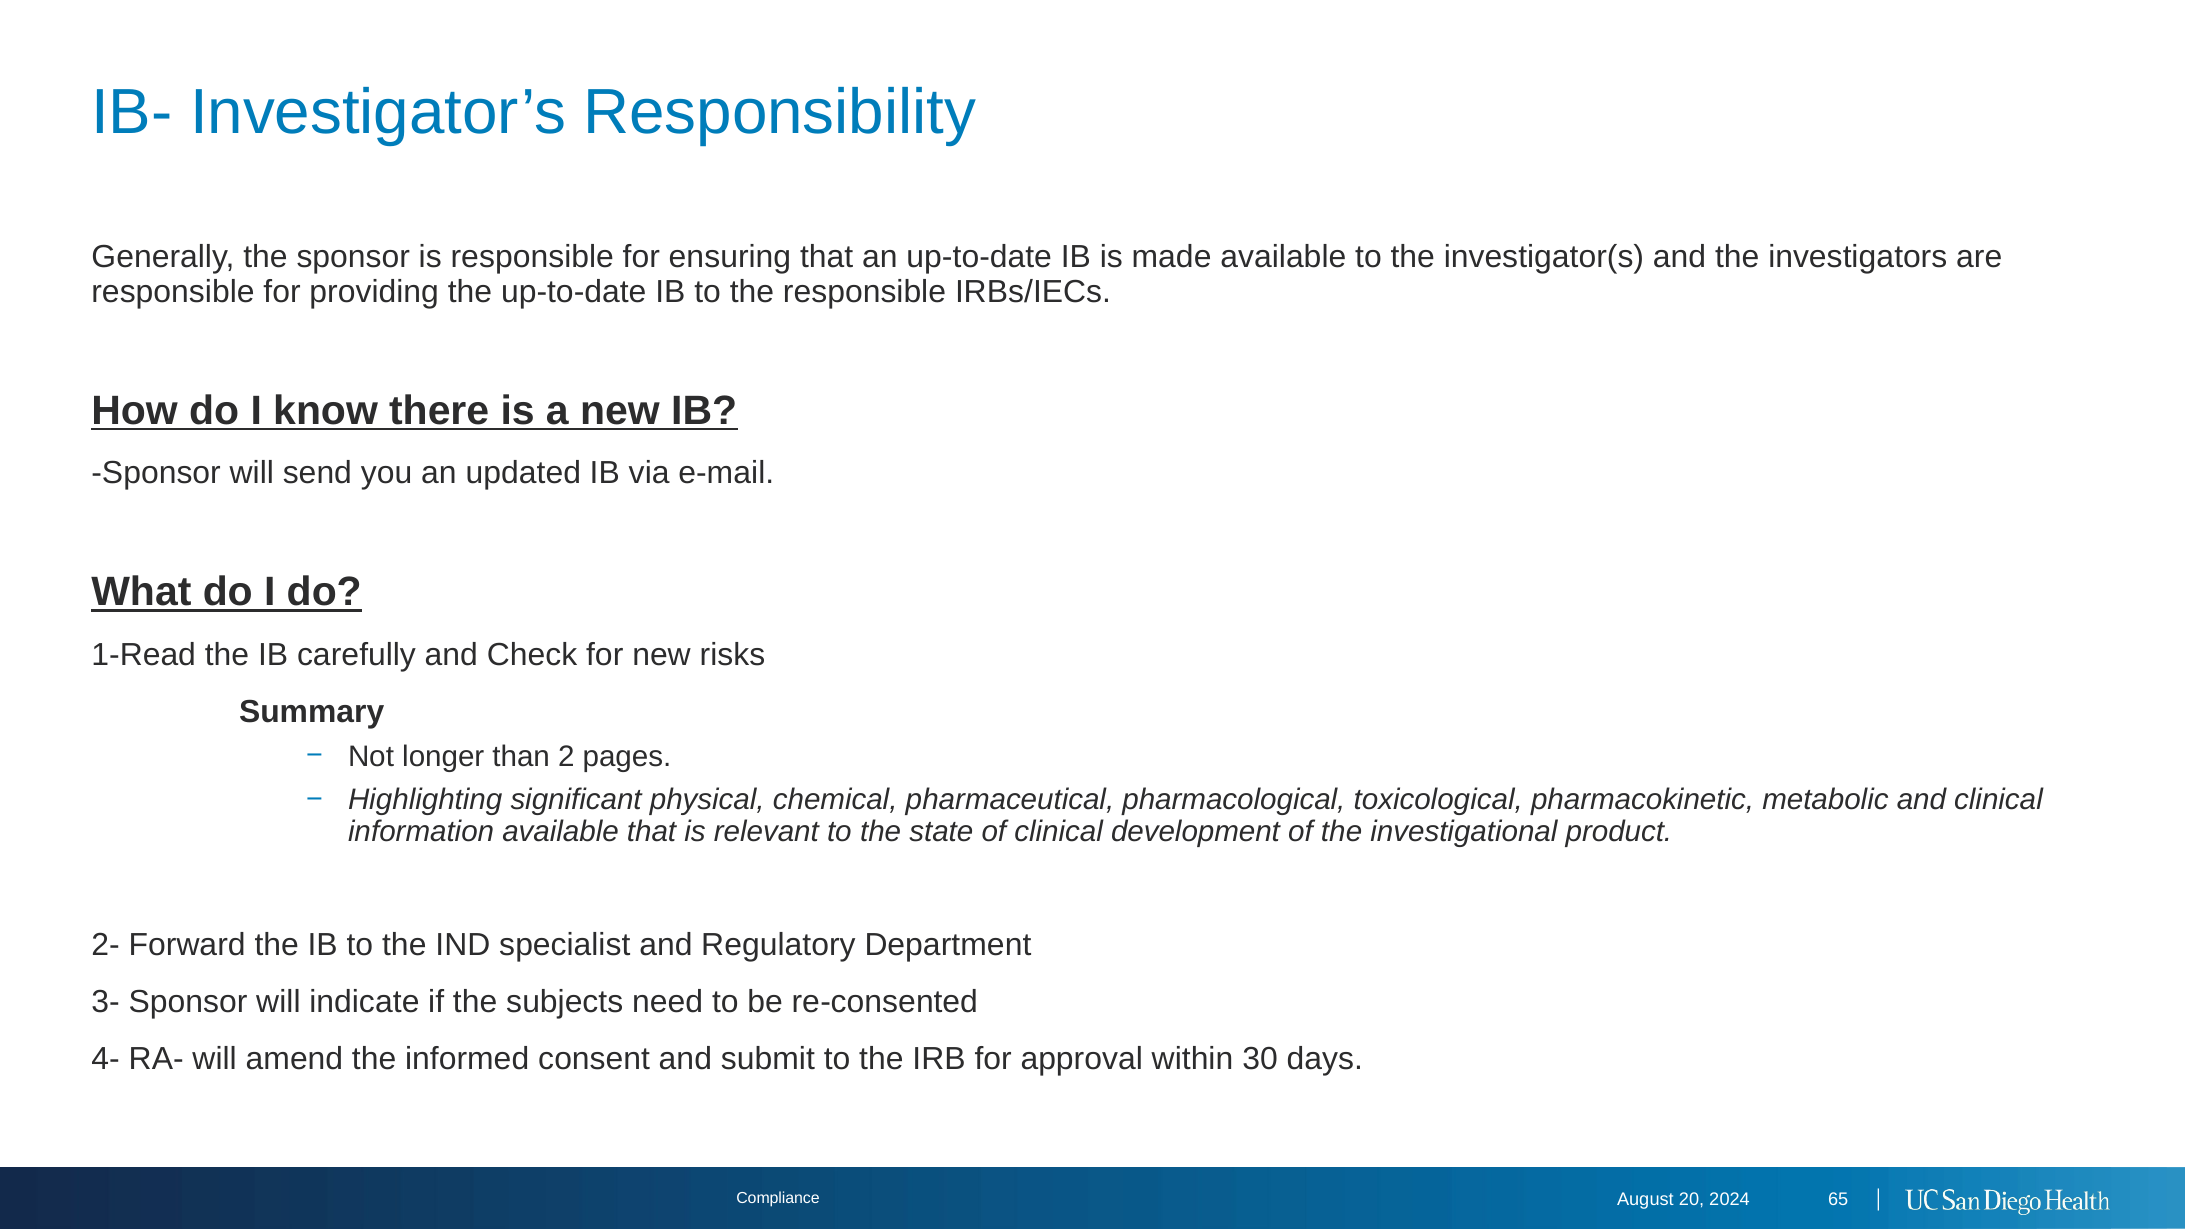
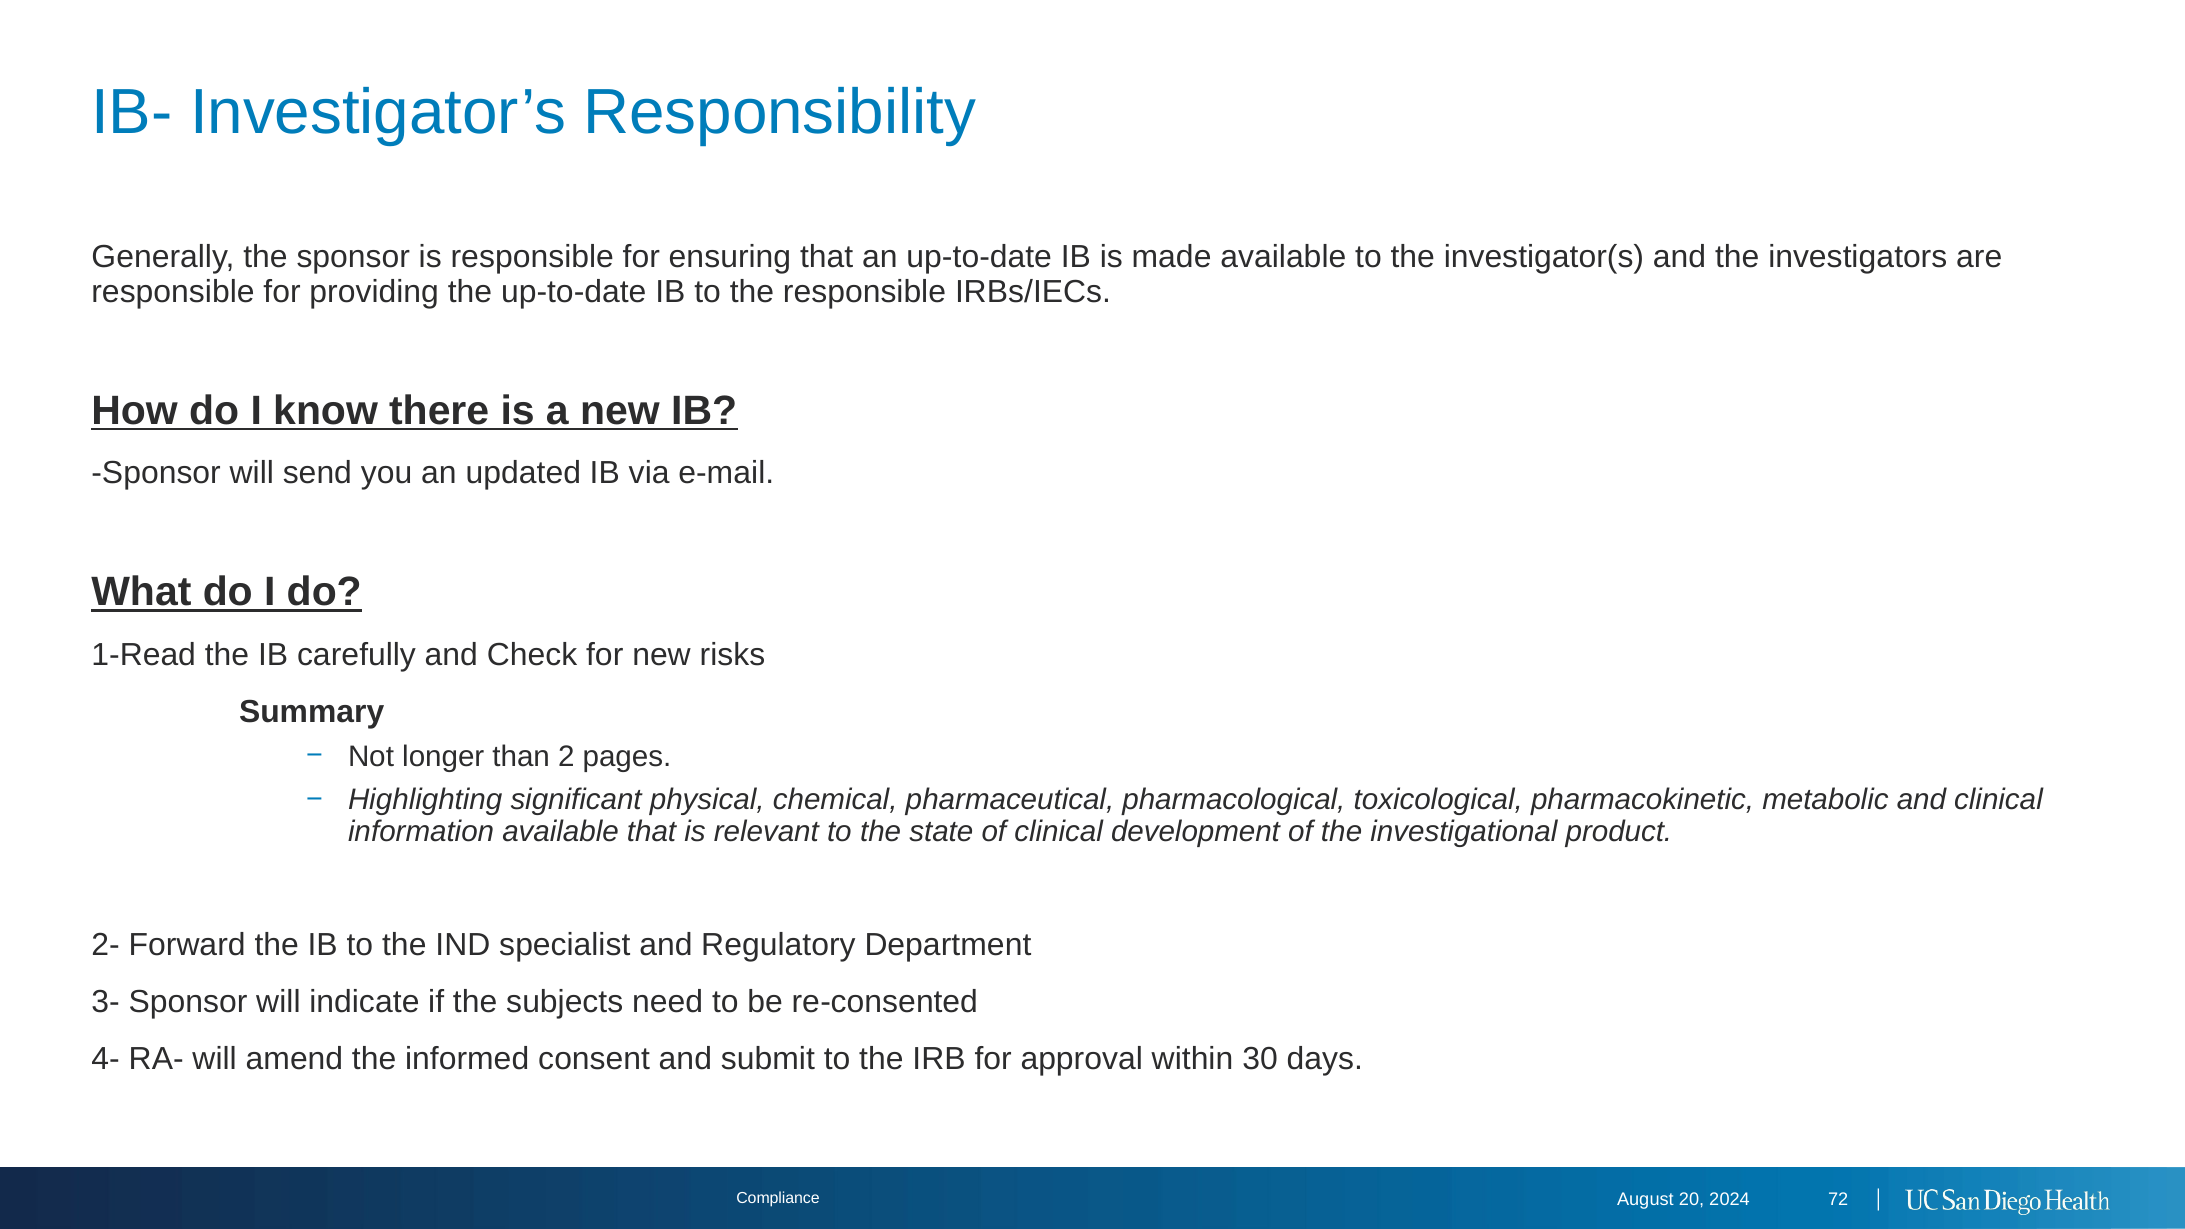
65: 65 -> 72
